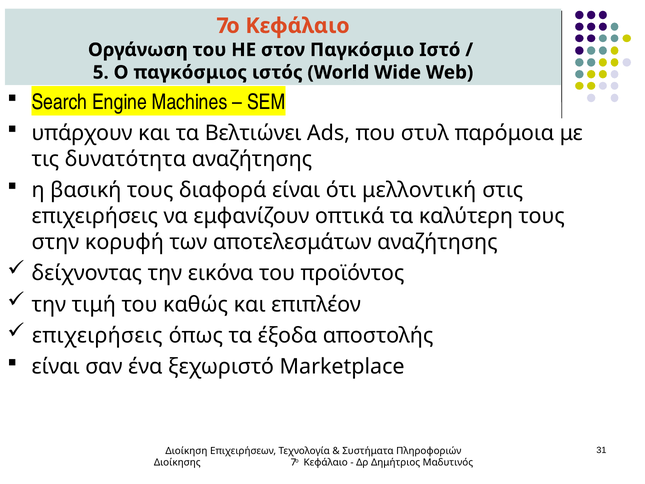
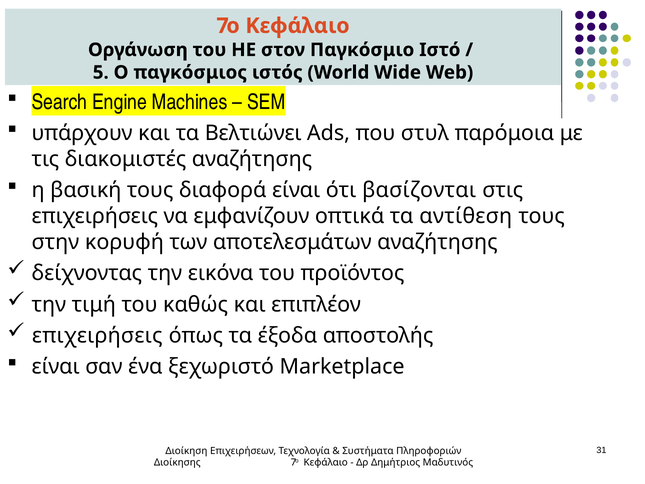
δυνατότητα: δυνατότητα -> διακομιστές
μελλοντική: μελλοντική -> βασίζονται
καλύτερη: καλύτερη -> αντίθεση
